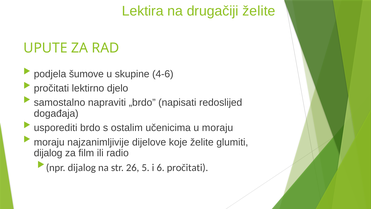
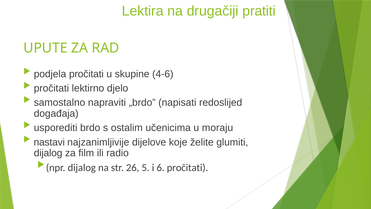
drugačiji želite: želite -> pratiti
podjela šumove: šumove -> pročitati
moraju at (49, 142): moraju -> nastavi
